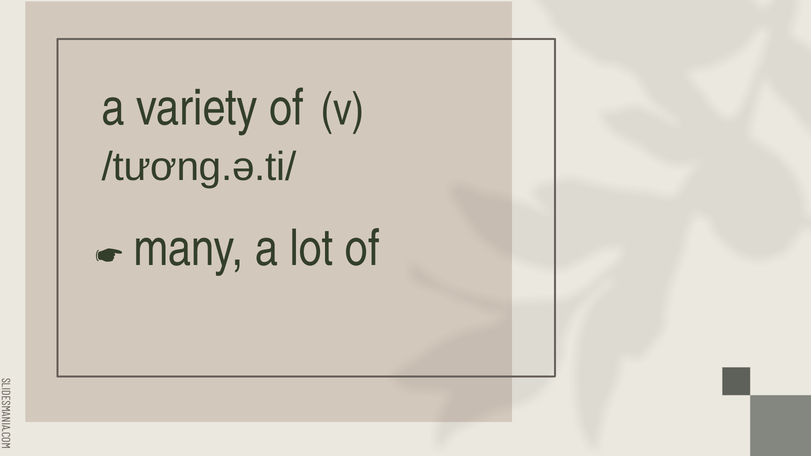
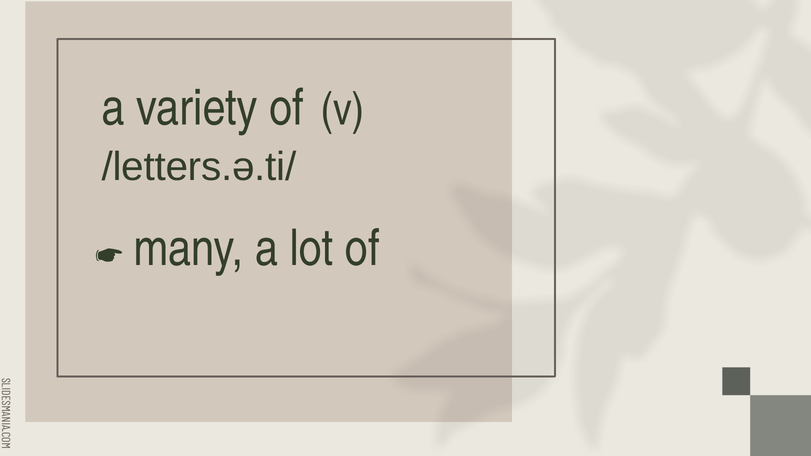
/tương.ə.ti/: /tương.ə.ti/ -> /letters.ə.ti/
